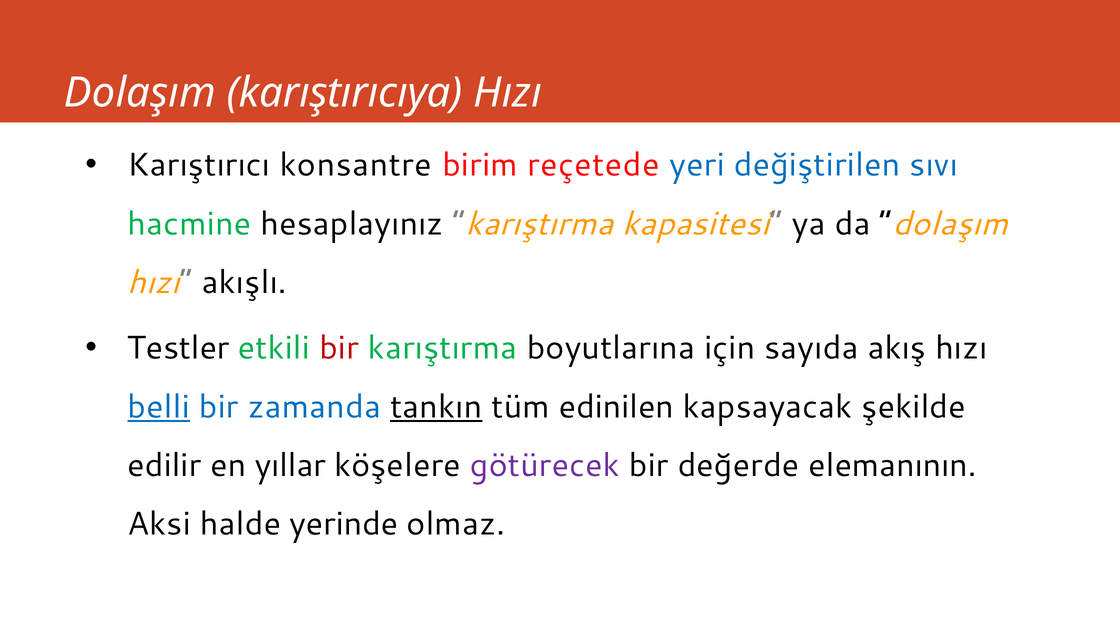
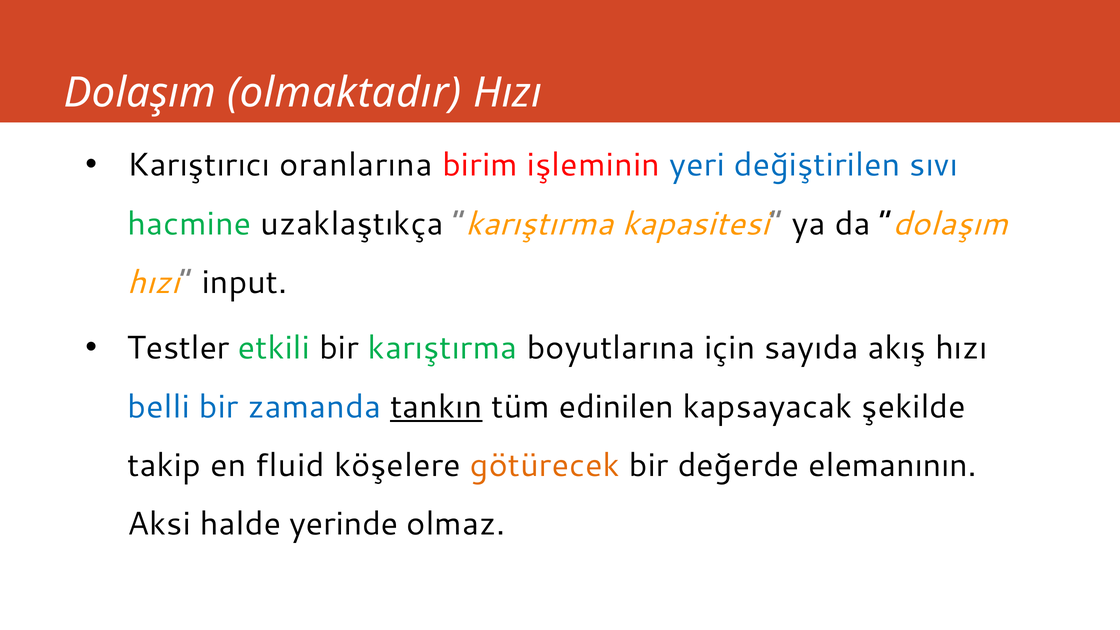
karıştırıcıya: karıştırıcıya -> olmaktadır
konsantre: konsantre -> oranlarına
reçetede: reçetede -> işleminin
hesaplayınız: hesaplayınız -> uzaklaştıkça
akışlı: akışlı -> input
bir at (339, 348) colour: red -> black
belli underline: present -> none
edilir: edilir -> takip
yıllar: yıllar -> fluid
götürecek colour: purple -> orange
